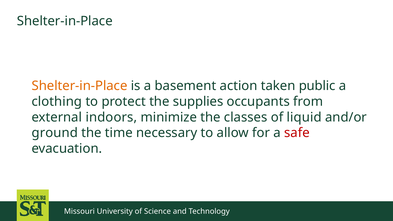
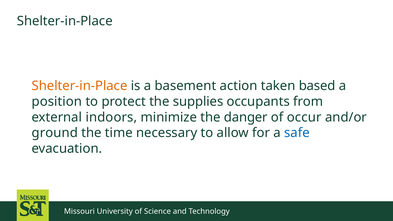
public: public -> based
clothing: clothing -> position
classes: classes -> danger
liquid: liquid -> occur
safe colour: red -> blue
